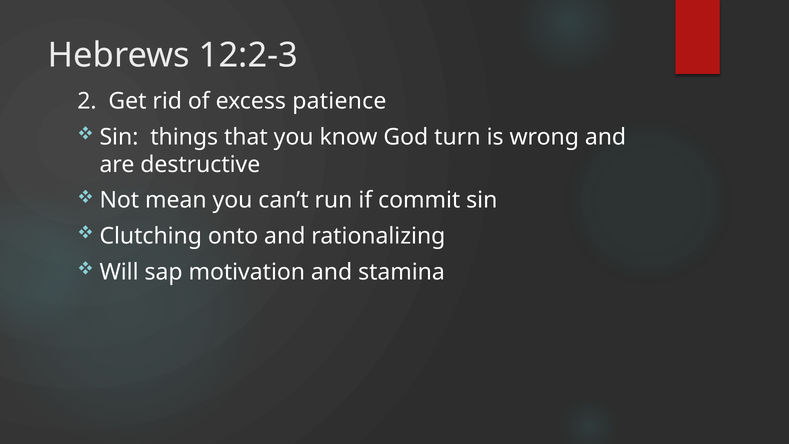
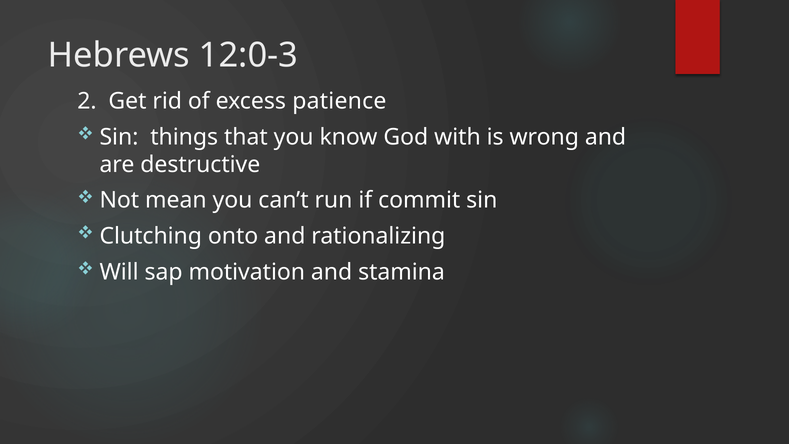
12:2-3: 12:2-3 -> 12:0-3
turn: turn -> with
